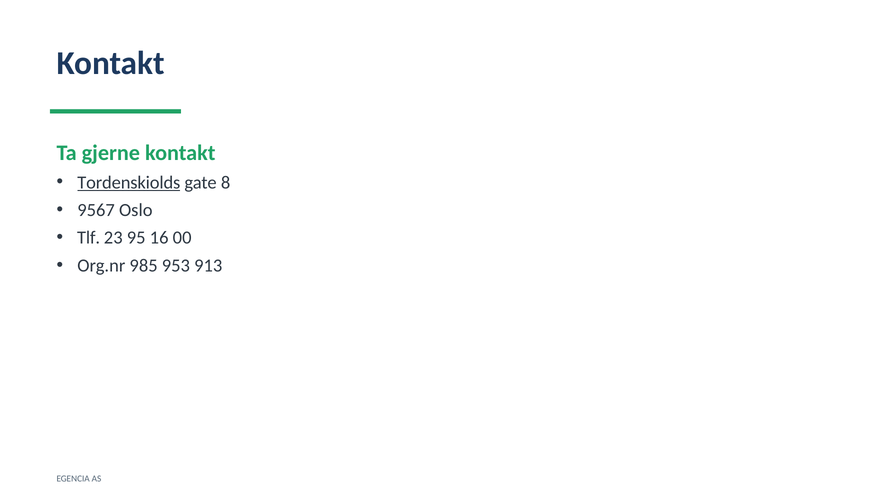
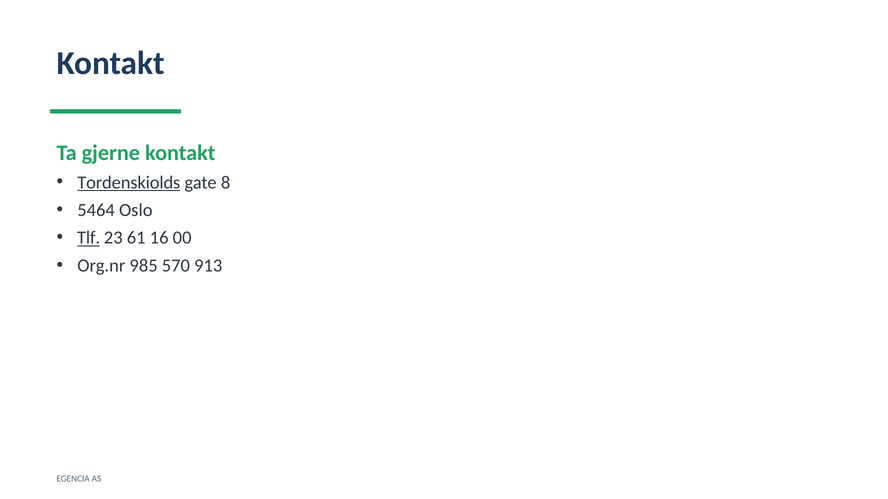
9567: 9567 -> 5464
Tlf underline: none -> present
95: 95 -> 61
953: 953 -> 570
